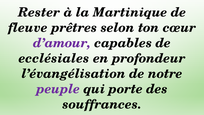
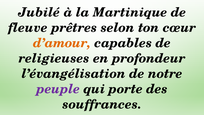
Rester: Rester -> Jubilé
d’amour colour: purple -> orange
ecclésiales: ecclésiales -> religieuses
